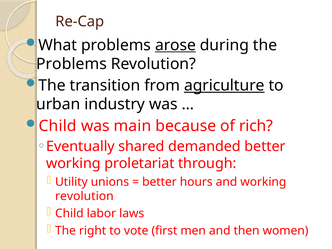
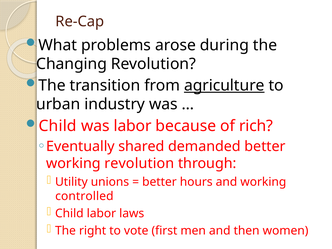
arose underline: present -> none
Problems at (71, 64): Problems -> Changing
was main: main -> labor
working proletariat: proletariat -> revolution
revolution at (84, 196): revolution -> controlled
